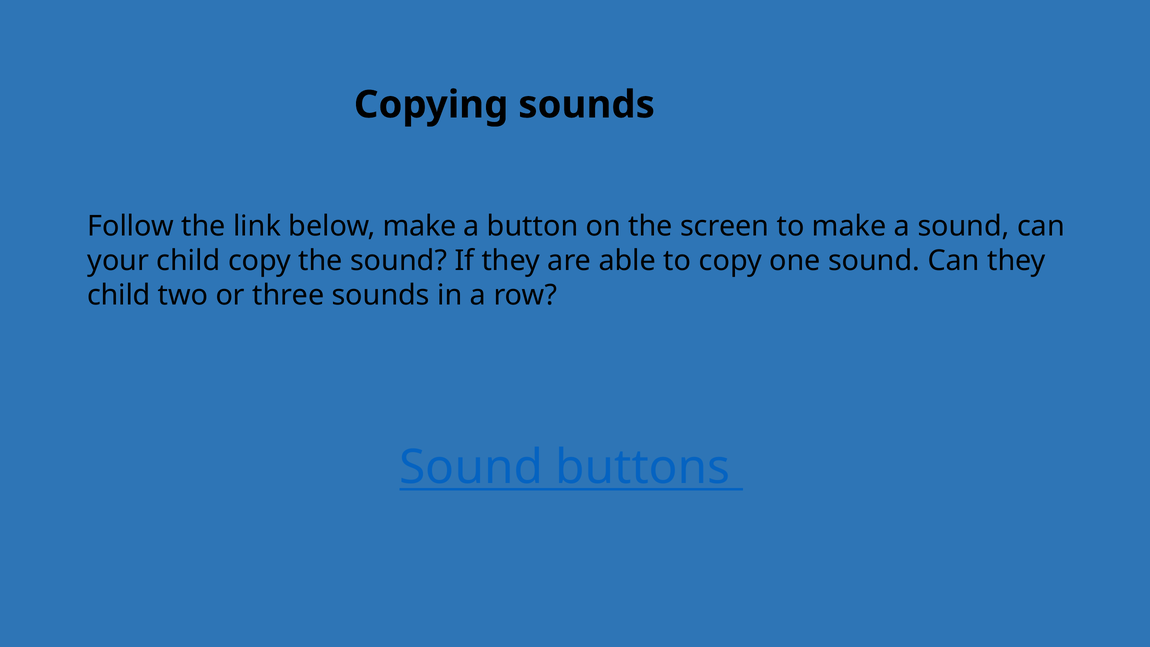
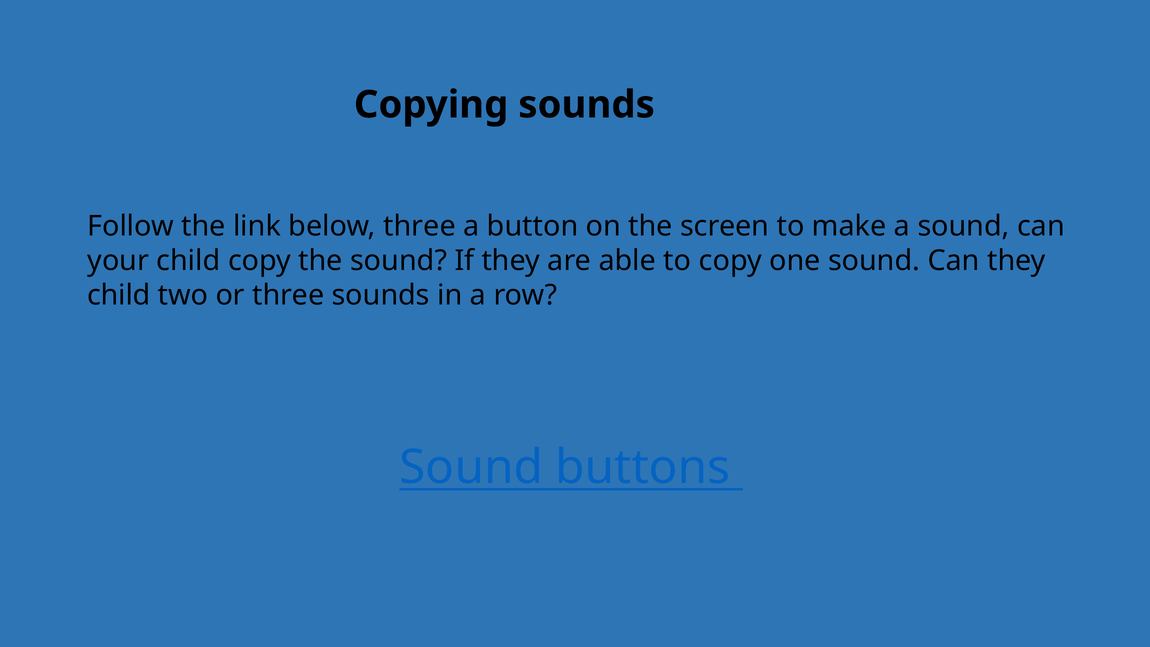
below make: make -> three
